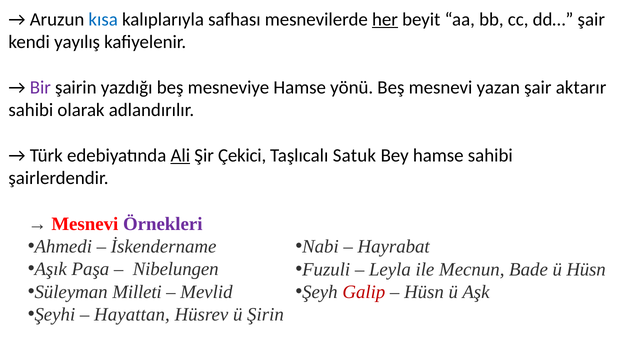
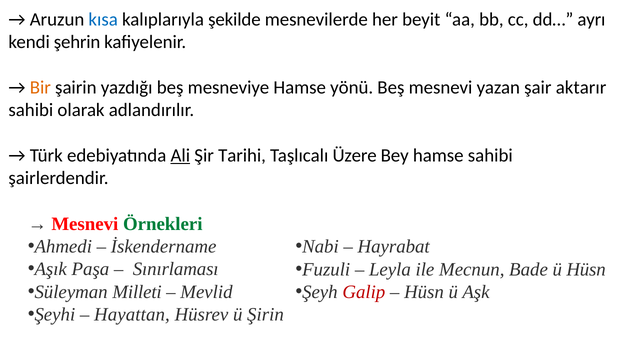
safhası: safhası -> şekilde
her underline: present -> none
dd… şair: şair -> ayrı
yayılış: yayılış -> şehrin
Bir colour: purple -> orange
Çekici: Çekici -> Tarihi
Satuk: Satuk -> Üzere
Örnekleri colour: purple -> green
Nibelungen: Nibelungen -> Sınırlaması
